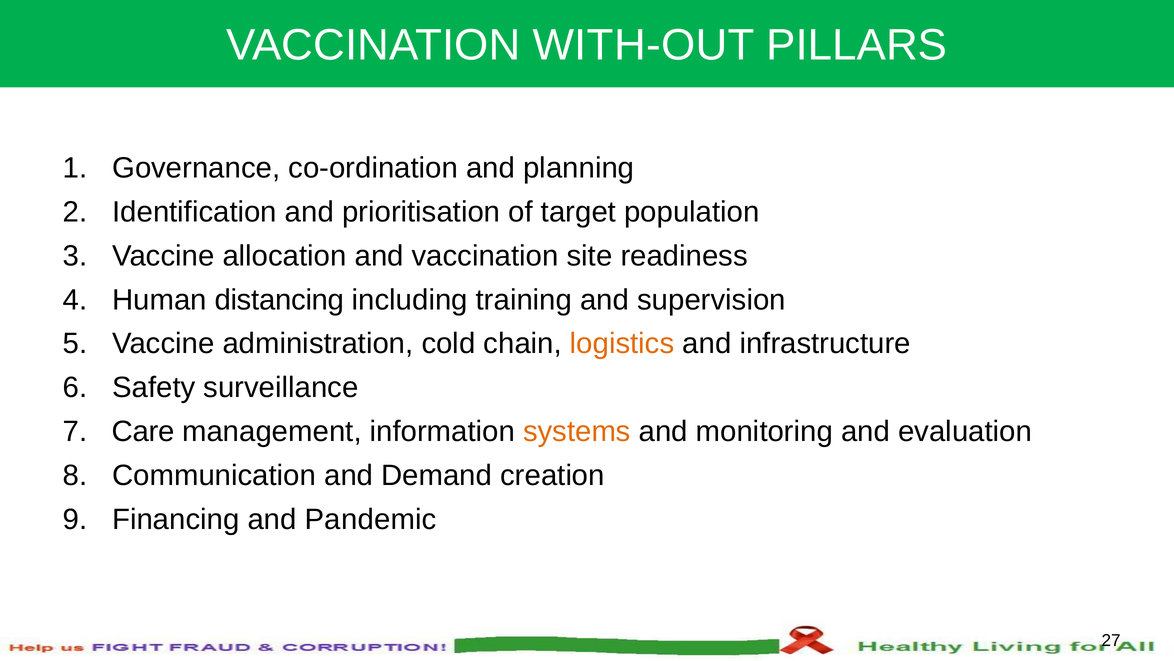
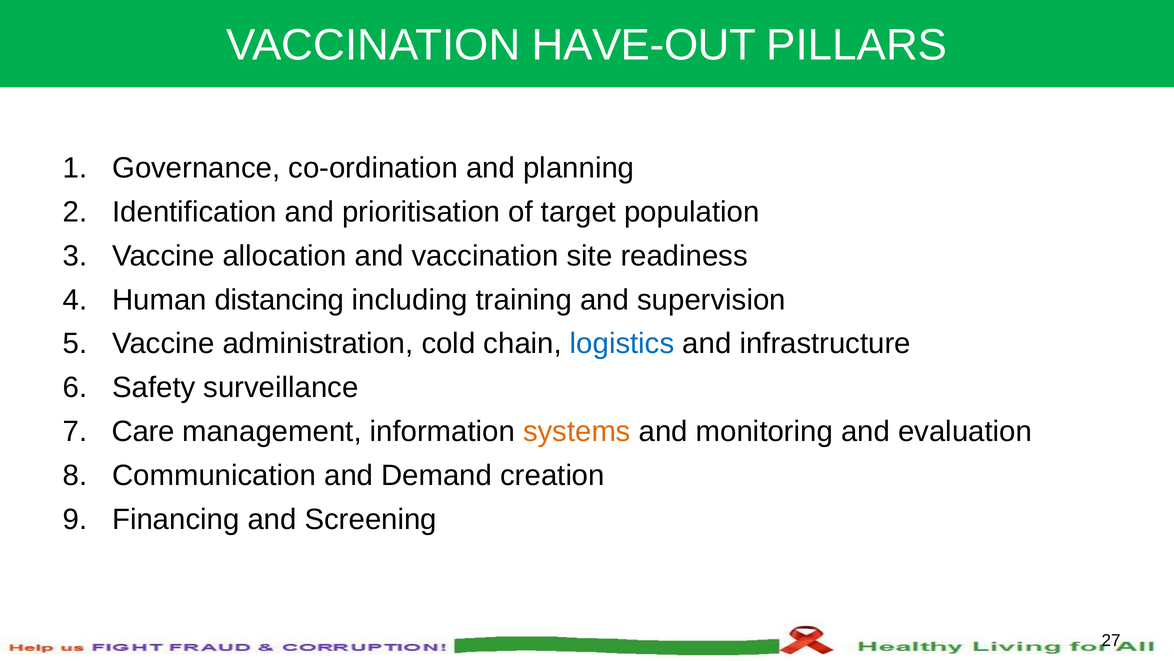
WITH-OUT: WITH-OUT -> HAVE-OUT
logistics colour: orange -> blue
Pandemic: Pandemic -> Screening
